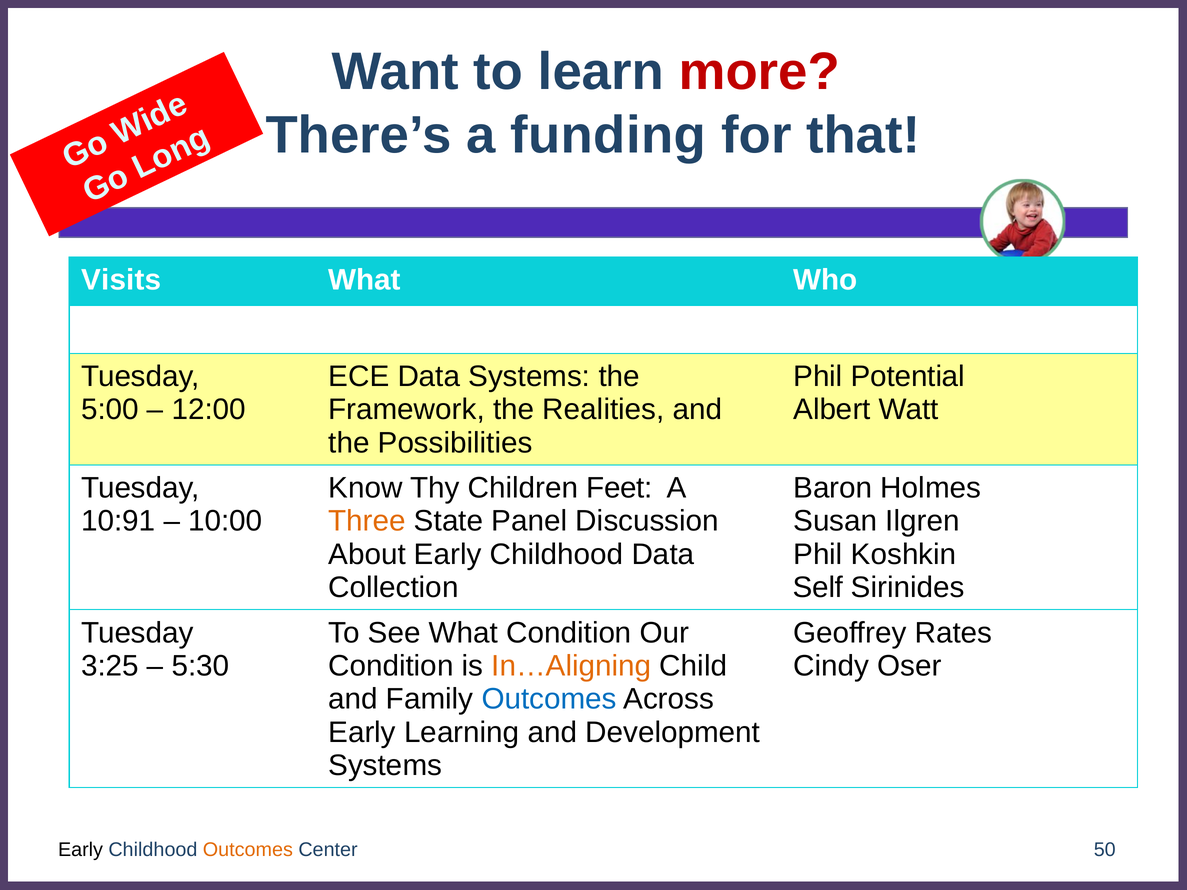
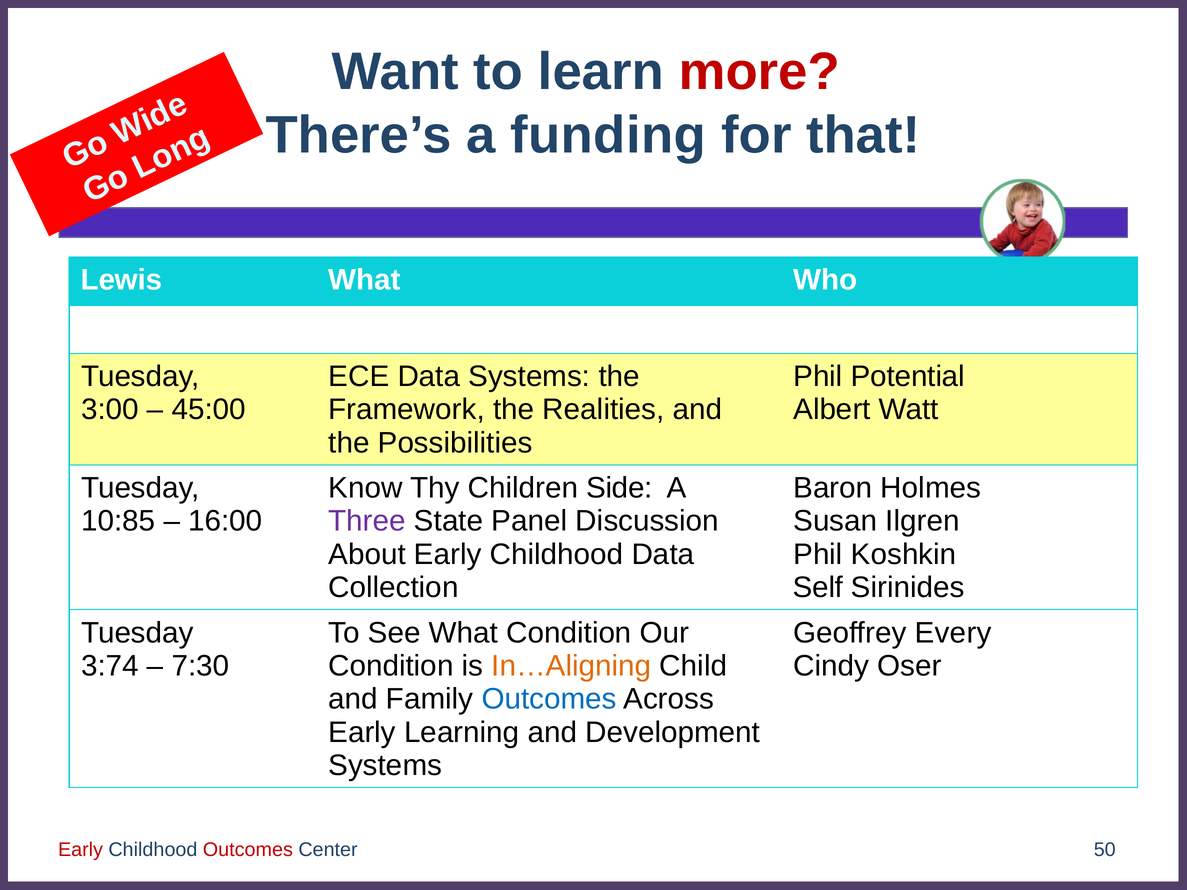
Visits: Visits -> Lewis
5:00: 5:00 -> 3:00
12:00: 12:00 -> 45:00
Feet: Feet -> Side
10:91: 10:91 -> 10:85
10:00: 10:00 -> 16:00
Three colour: orange -> purple
Rates: Rates -> Every
3:25: 3:25 -> 3:74
5:30: 5:30 -> 7:30
Early at (80, 850) colour: black -> red
Outcomes at (248, 850) colour: orange -> red
